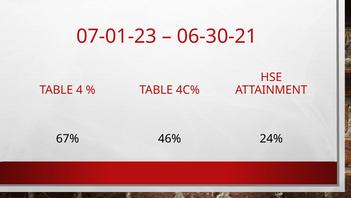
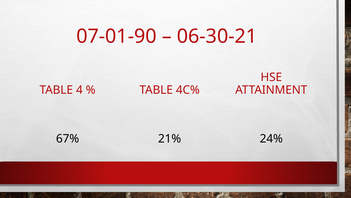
07-01-23: 07-01-23 -> 07-01-90
46%: 46% -> 21%
